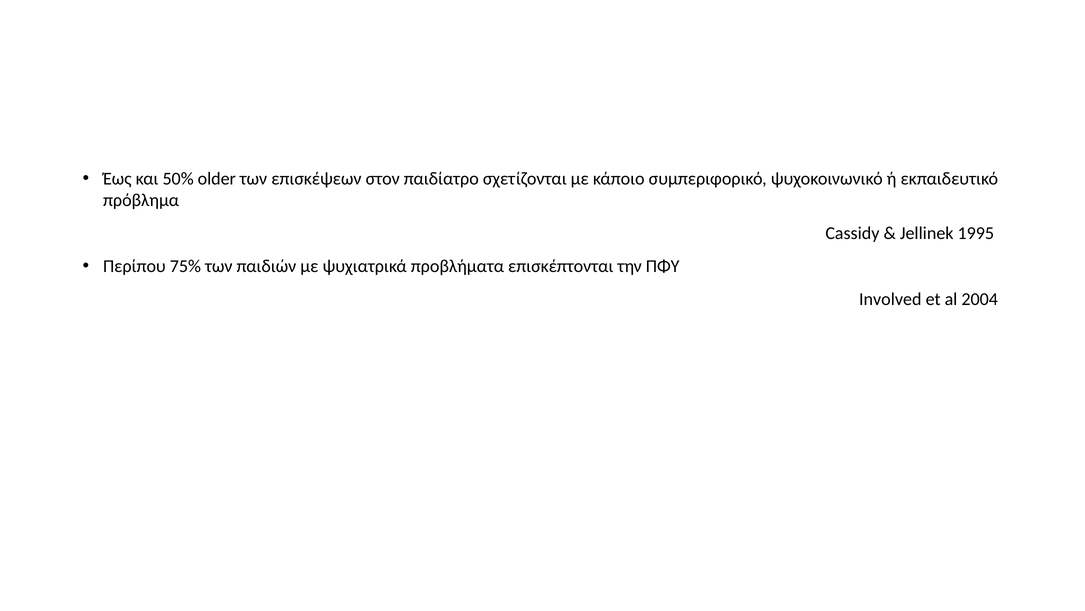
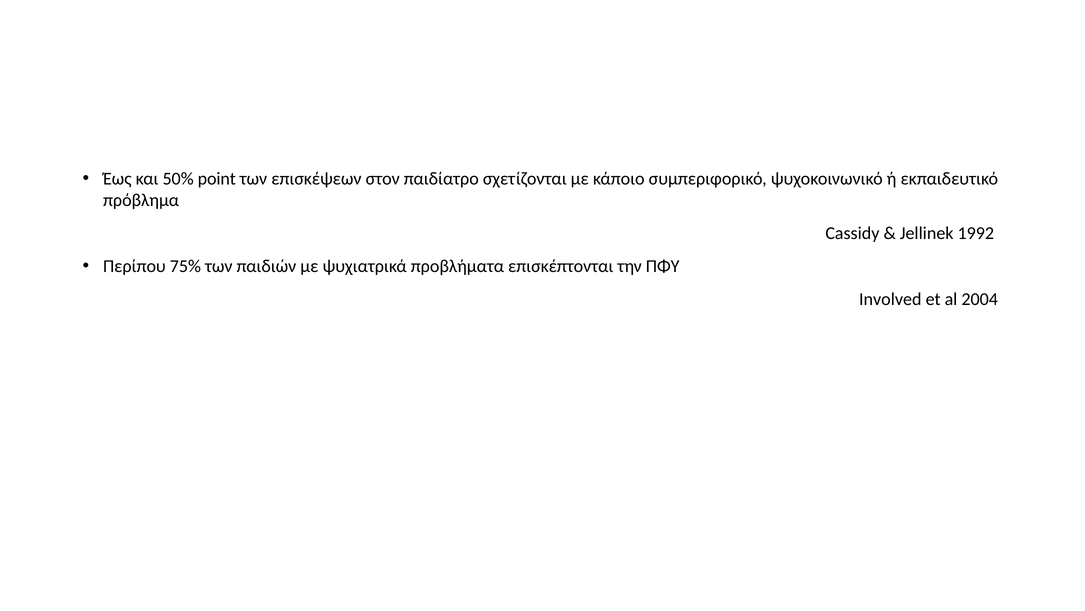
older: older -> point
1995: 1995 -> 1992
